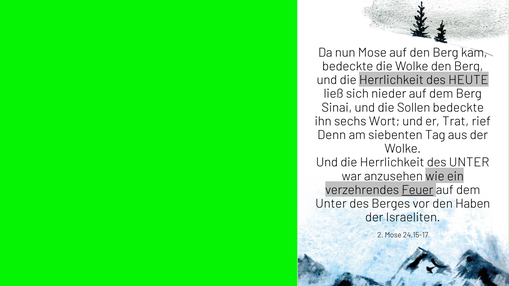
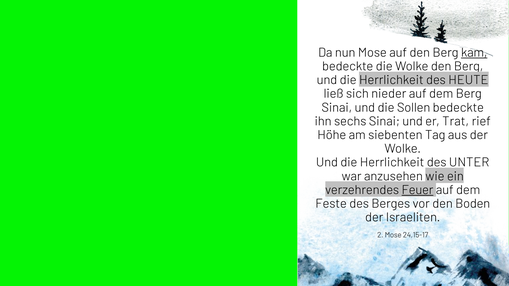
kam underline: none -> present
sechs Wort: Wort -> Sinai
Denn: Denn -> Höhe
Unter at (331, 204): Unter -> Feste
Haben: Haben -> Boden
